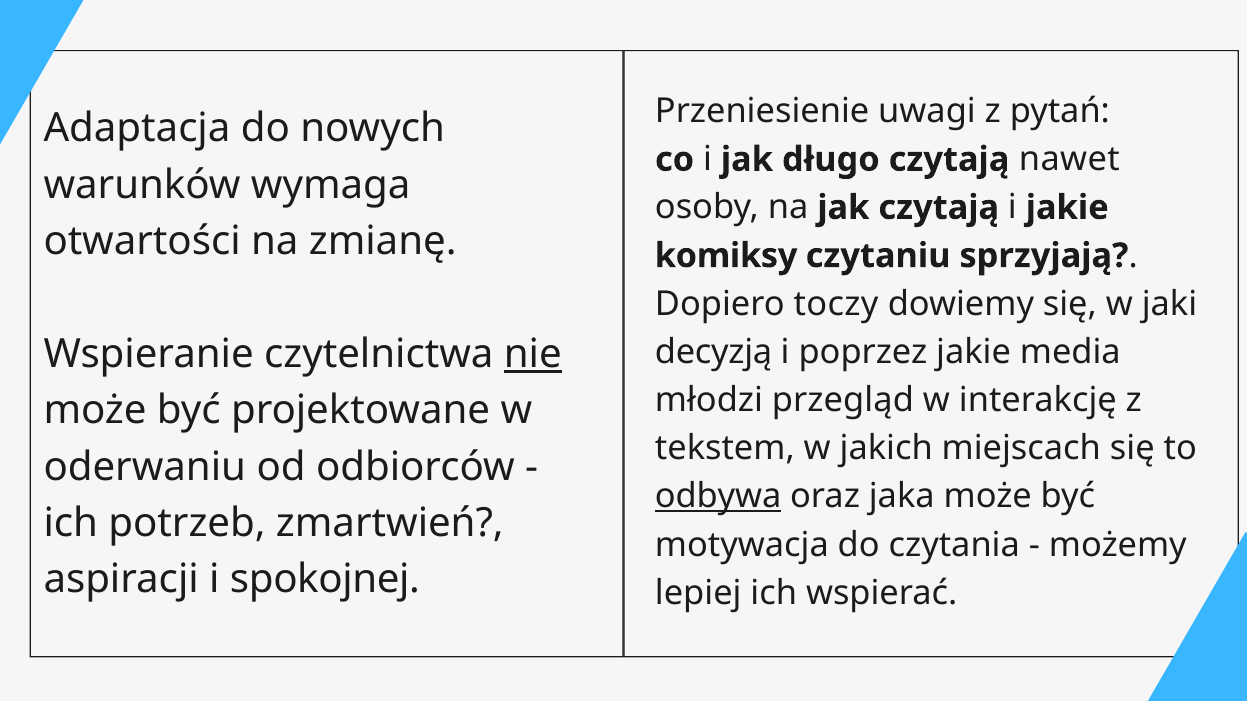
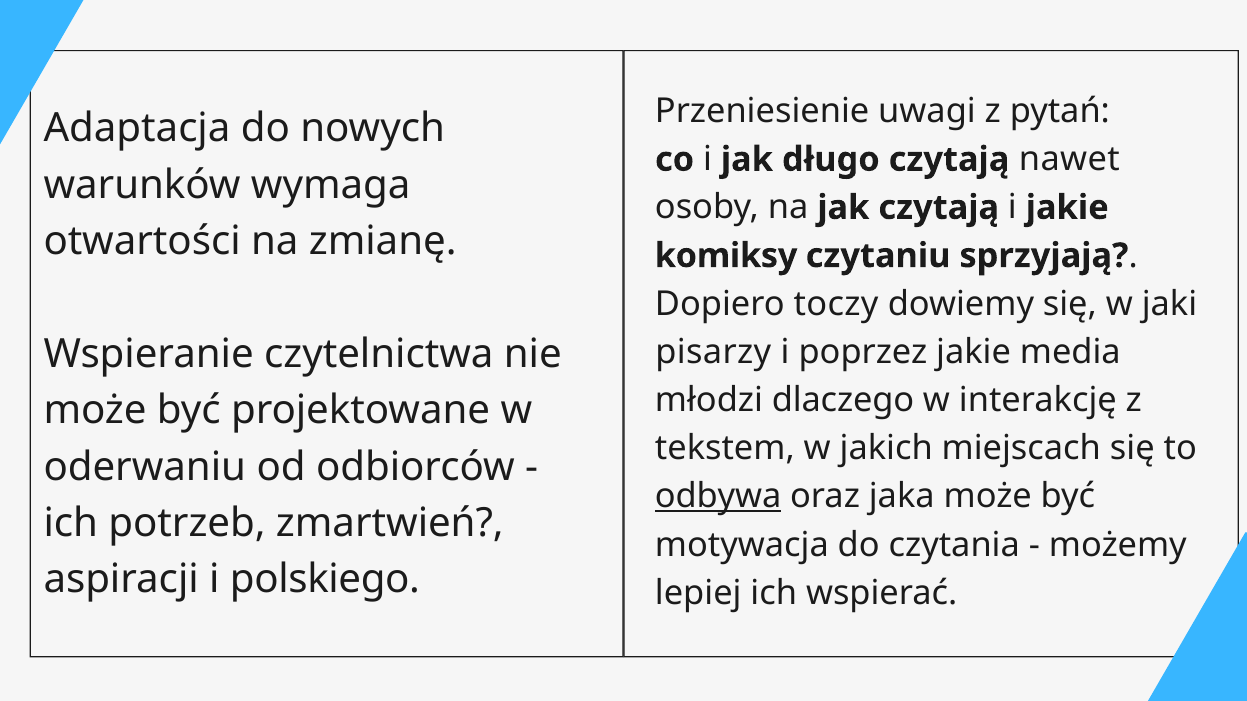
decyzją: decyzją -> pisarzy
nie underline: present -> none
przegląd: przegląd -> dlaczego
spokojnej: spokojnej -> polskiego
